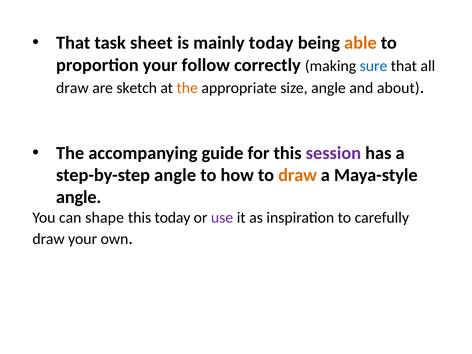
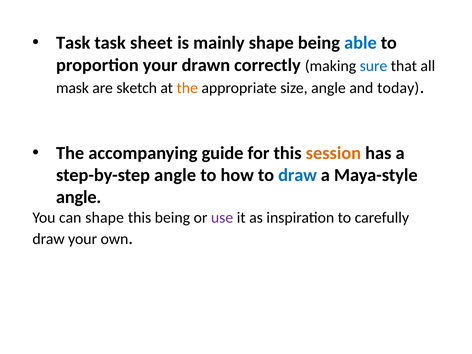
That at (73, 43): That -> Task
mainly today: today -> shape
able colour: orange -> blue
follow: follow -> drawn
draw at (72, 88): draw -> mask
about: about -> today
session colour: purple -> orange
draw at (298, 175) colour: orange -> blue
this today: today -> being
